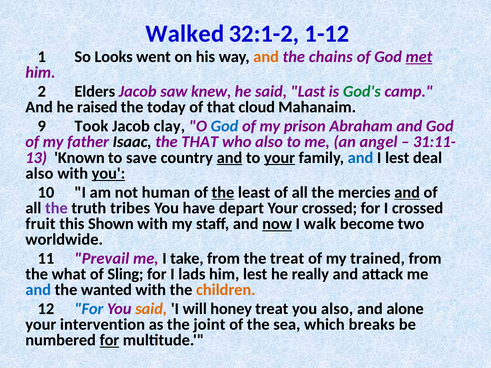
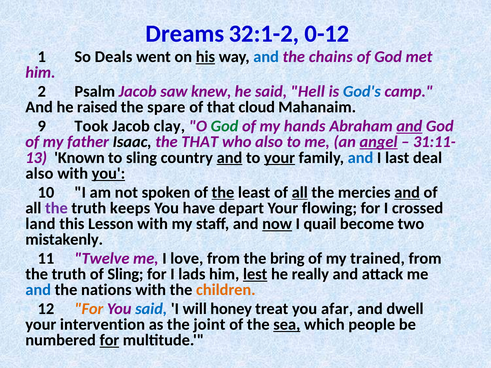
Walked: Walked -> Dreams
1-12: 1-12 -> 0-12
Looks: Looks -> Deals
his underline: none -> present
and at (266, 57) colour: orange -> blue
met underline: present -> none
Elders: Elders -> Psalm
Last: Last -> Hell
God's colour: green -> blue
today: today -> spare
God at (225, 126) colour: blue -> green
prison: prison -> hands
and at (409, 126) underline: none -> present
angel underline: none -> present
to save: save -> sling
I lest: lest -> last
human: human -> spoken
all at (300, 192) underline: none -> present
tribes: tribes -> keeps
Your crossed: crossed -> flowing
fruit: fruit -> land
Shown: Shown -> Lesson
walk: walk -> quail
worldwide: worldwide -> mistakenly
Prevail: Prevail -> Twelve
take: take -> love
the treat: treat -> bring
what at (69, 274): what -> truth
lest at (255, 274) underline: none -> present
wanted: wanted -> nations
For at (89, 309) colour: blue -> orange
said at (151, 309) colour: orange -> blue
you also: also -> afar
alone: alone -> dwell
sea underline: none -> present
breaks: breaks -> people
